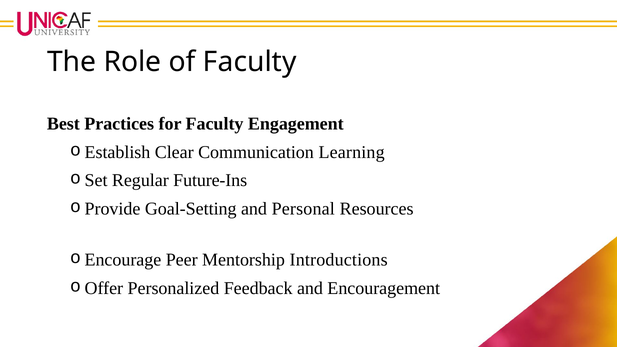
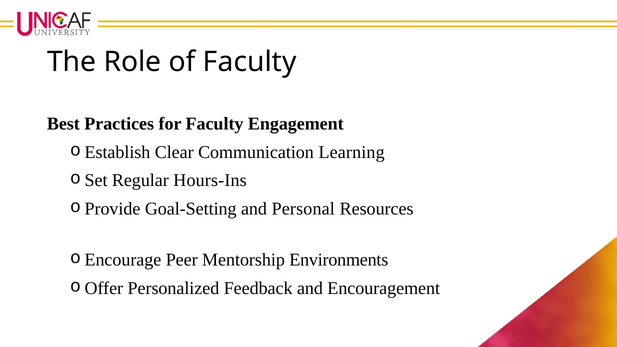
Future-Ins: Future-Ins -> Hours-Ins
Introductions: Introductions -> Environments
